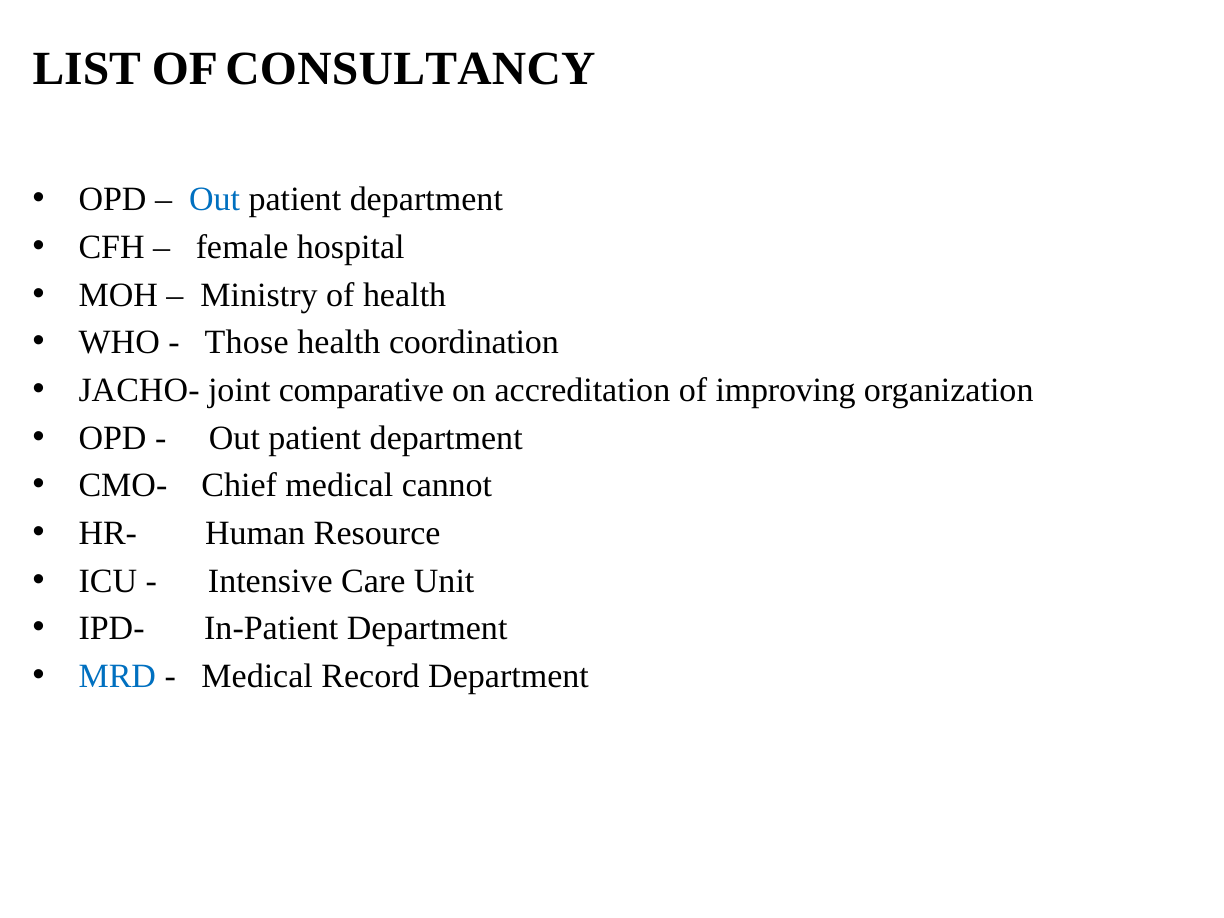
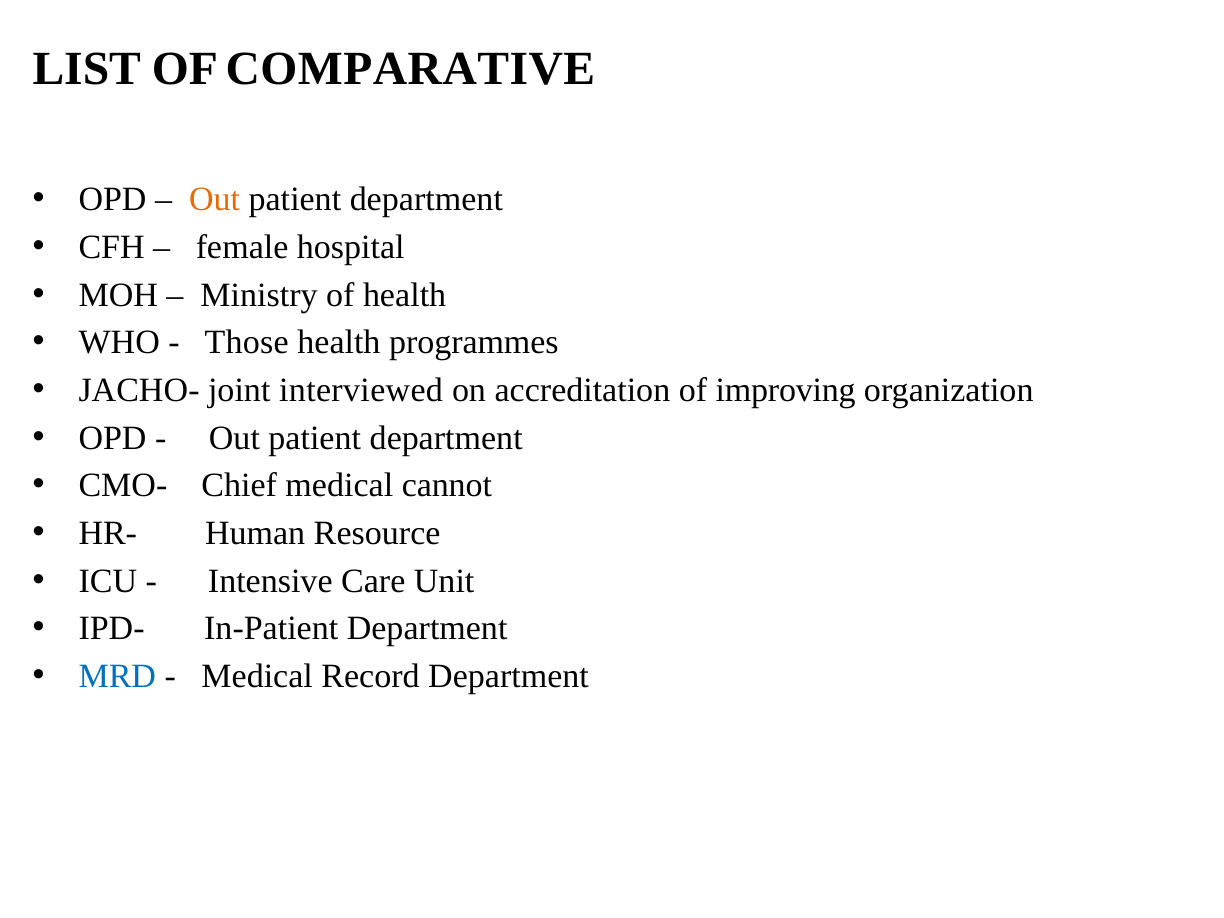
CONSULTANCY: CONSULTANCY -> COMPARATIVE
Out at (215, 200) colour: blue -> orange
coordination: coordination -> programmes
comparative: comparative -> interviewed
